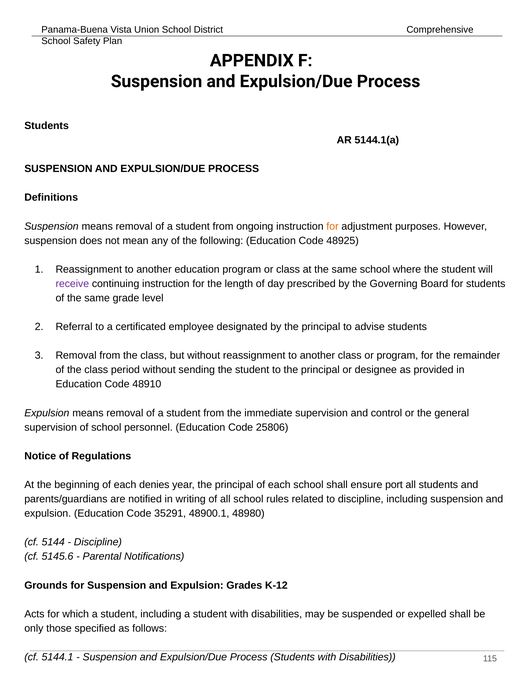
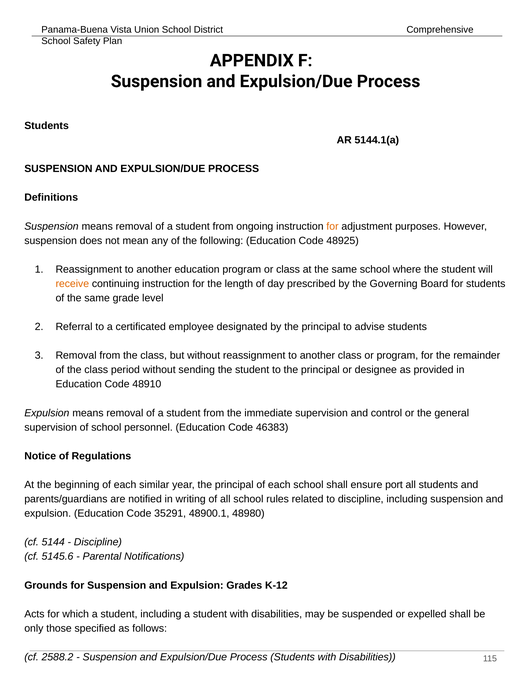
receive colour: purple -> orange
25806: 25806 -> 46383
denies: denies -> similar
5144.1: 5144.1 -> 2588.2
